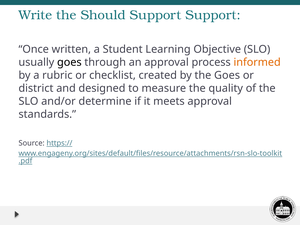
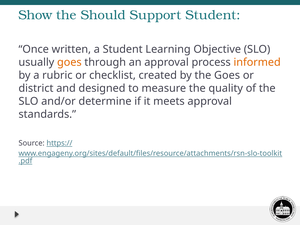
Write: Write -> Show
Support Support: Support -> Student
goes at (69, 62) colour: black -> orange
